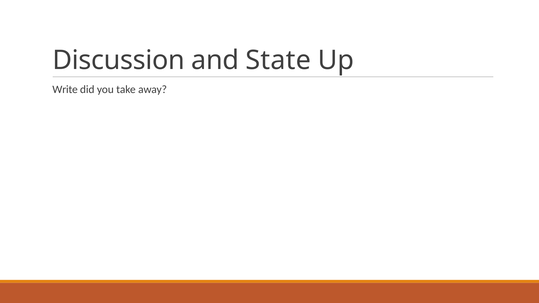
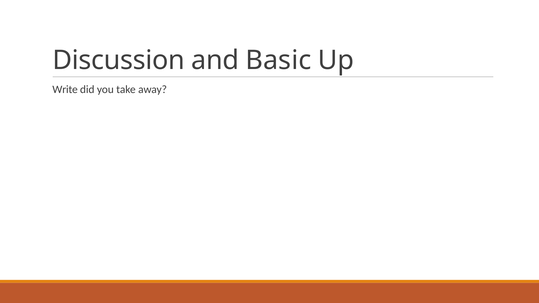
State: State -> Basic
